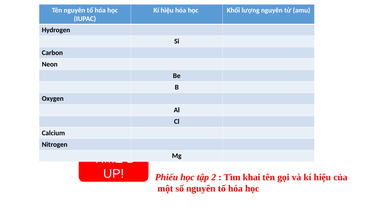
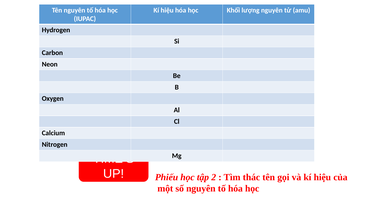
khai: khai -> thác
